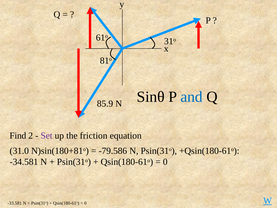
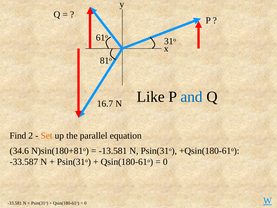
Sinθ: Sinθ -> Like
85.9: 85.9 -> 16.7
Set colour: purple -> orange
friction: friction -> parallel
31.0: 31.0 -> 34.6
-79.586: -79.586 -> -13.581
-34.581: -34.581 -> -33.587
